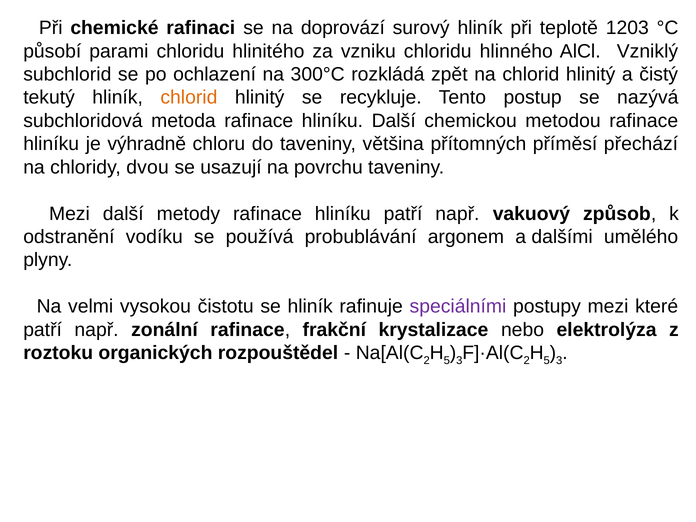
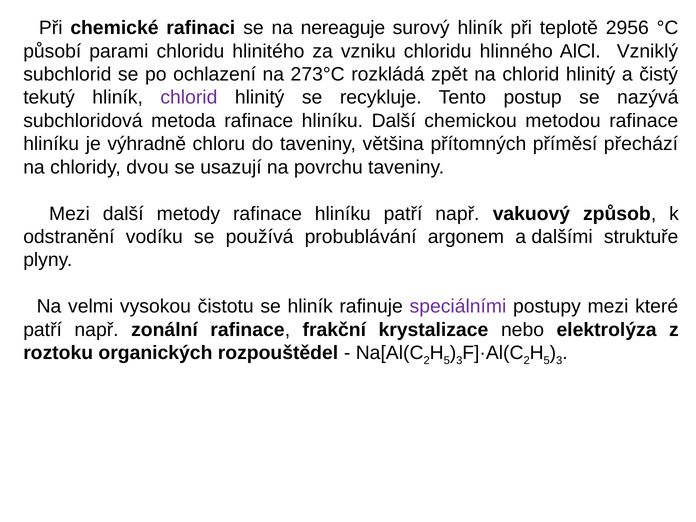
doprovází: doprovází -> nereaguje
1203: 1203 -> 2956
300°C: 300°C -> 273°C
chlorid at (189, 98) colour: orange -> purple
umělého: umělého -> struktuře
